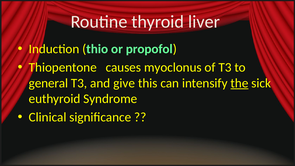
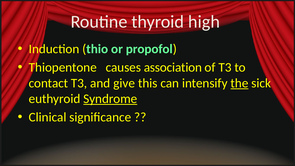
liver: liver -> high
myoclonus: myoclonus -> association
general: general -> contact
Syndrome underline: none -> present
